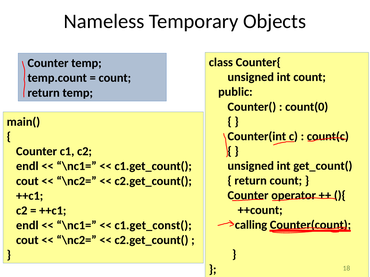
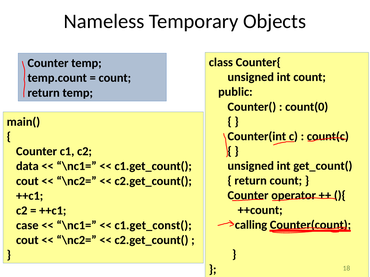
endl at (27, 166): endl -> data
endl at (27, 226): endl -> case
